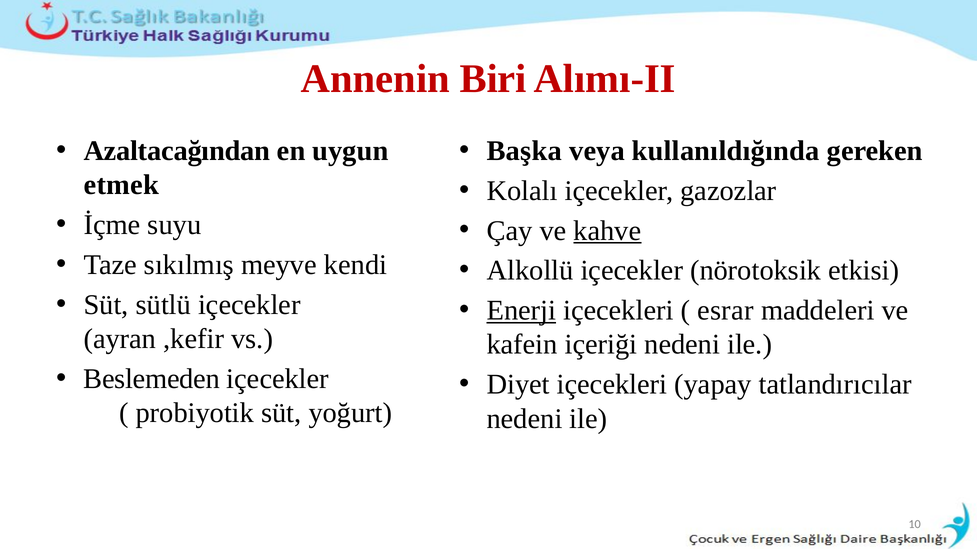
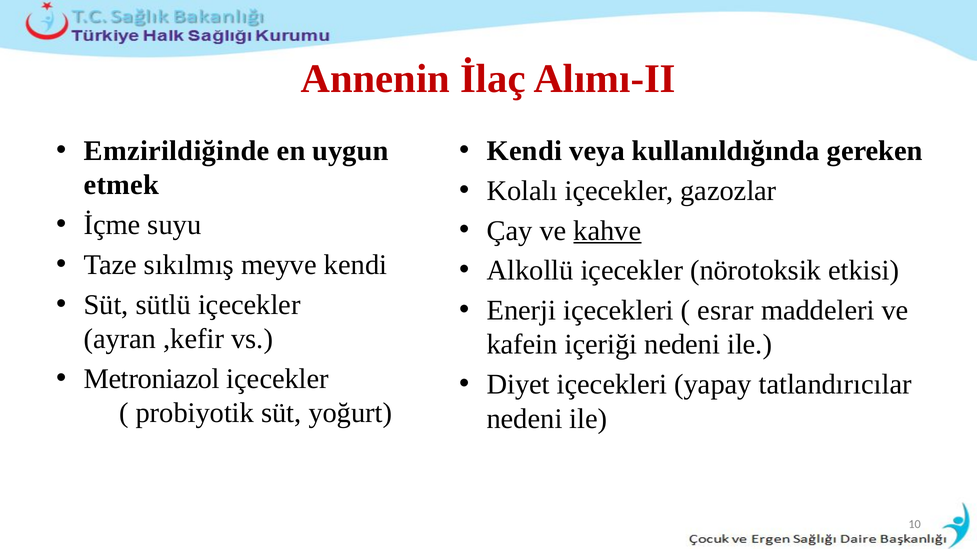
Biri: Biri -> İlaç
Azaltacağından: Azaltacağından -> Emzirildiğinde
Başka at (524, 151): Başka -> Kendi
Enerji underline: present -> none
Beslemeden: Beslemeden -> Metroniazol
